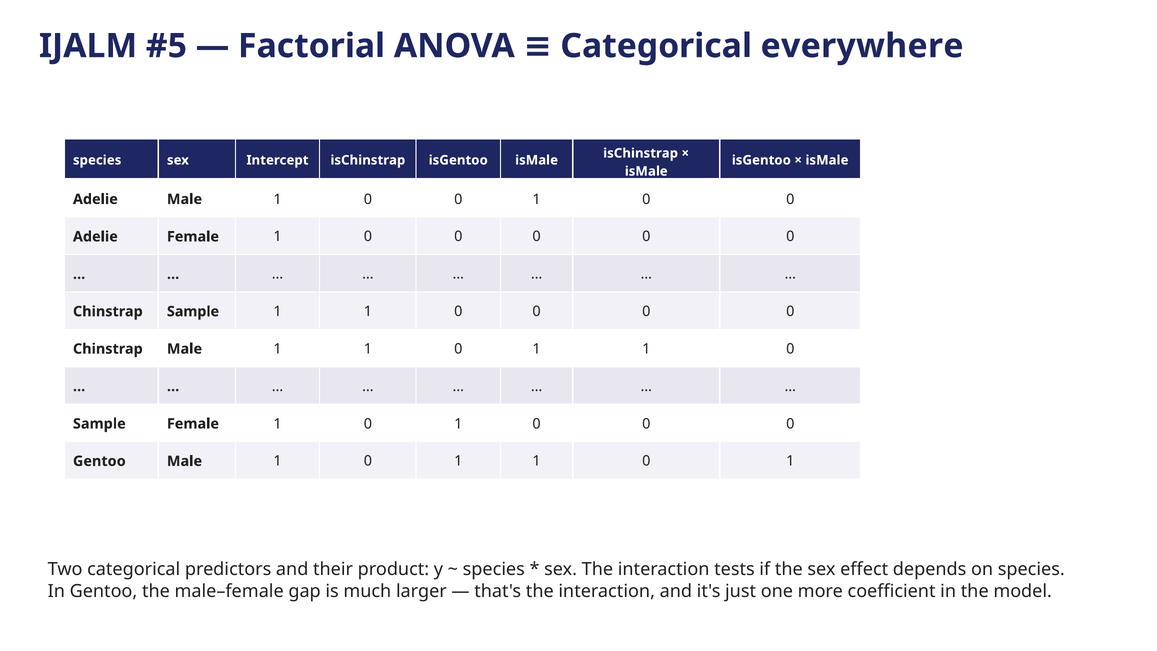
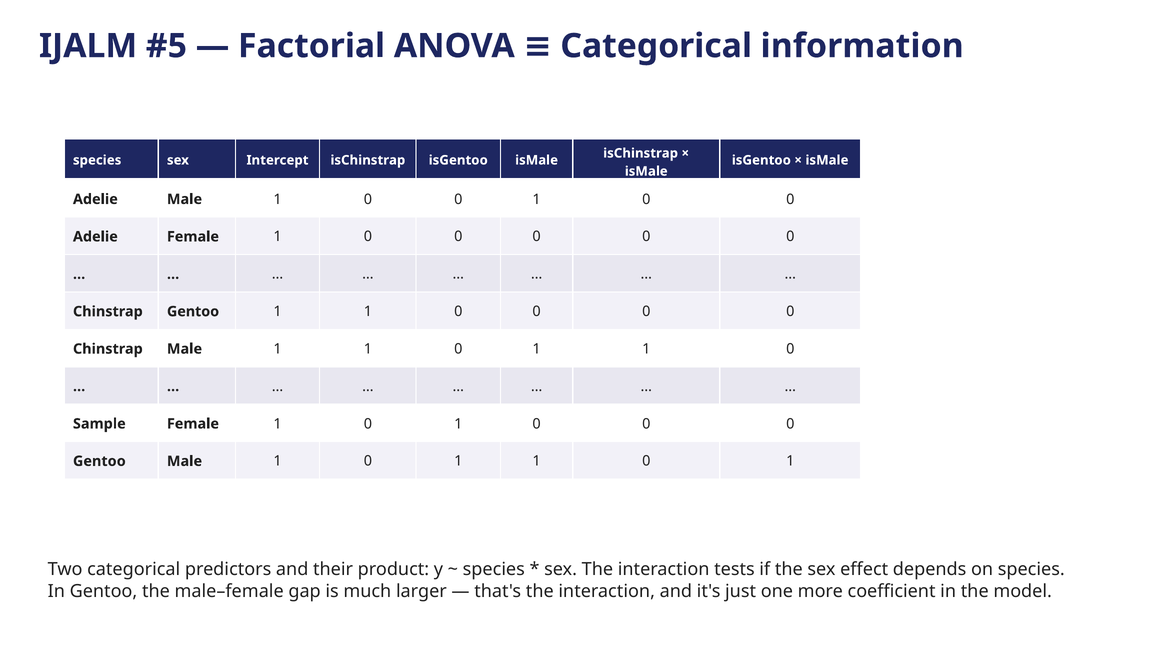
everywhere: everywhere -> information
Chinstrap Sample: Sample -> Gentoo
